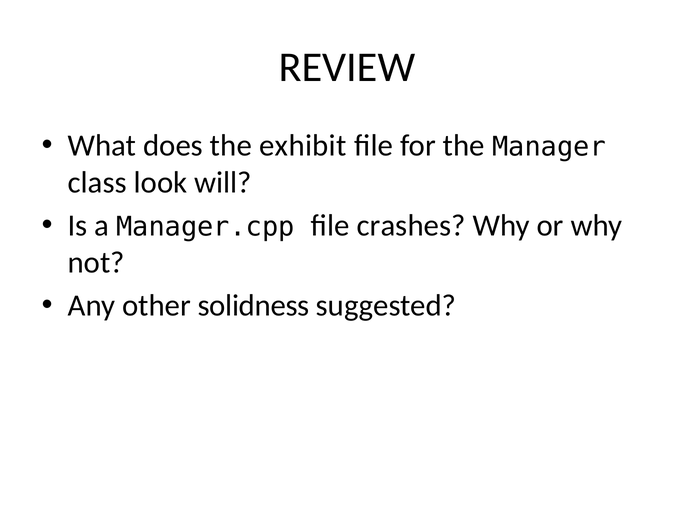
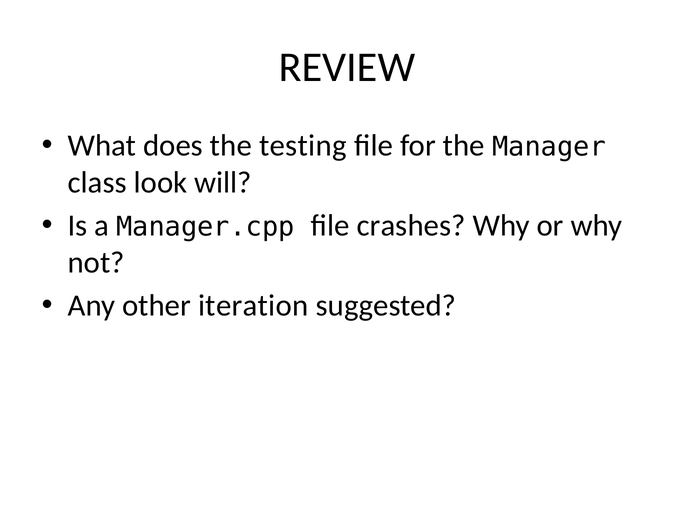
exhibit: exhibit -> testing
solidness: solidness -> iteration
